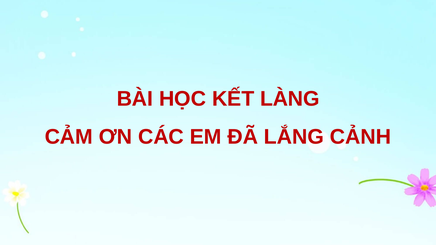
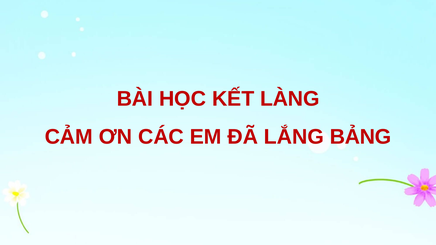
CẢNH: CẢNH -> BẢNG
